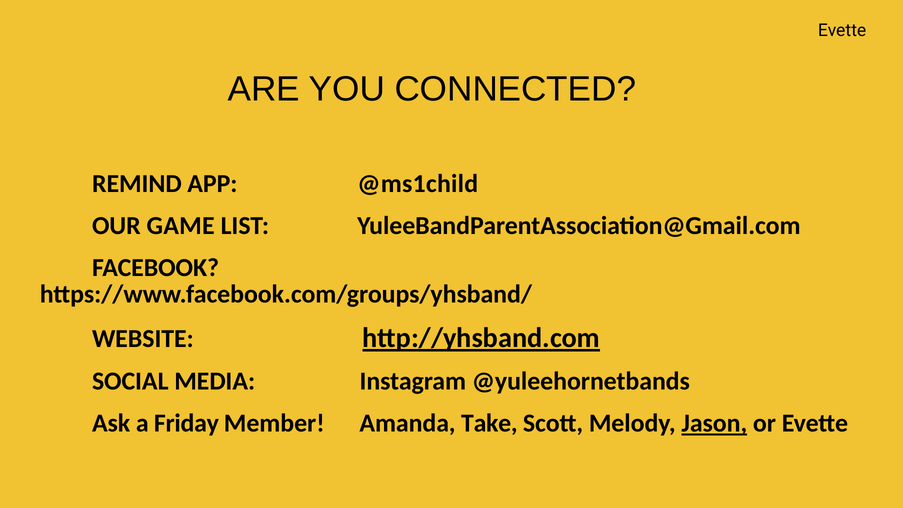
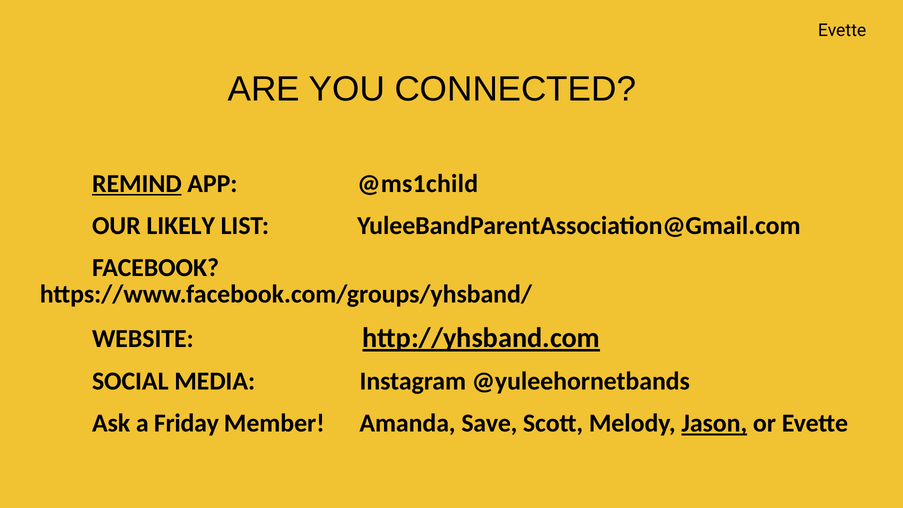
REMIND underline: none -> present
GAME: GAME -> LIKELY
Take: Take -> Save
